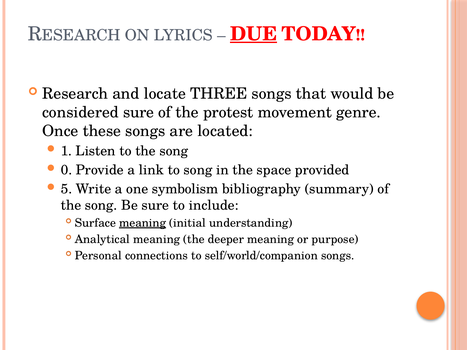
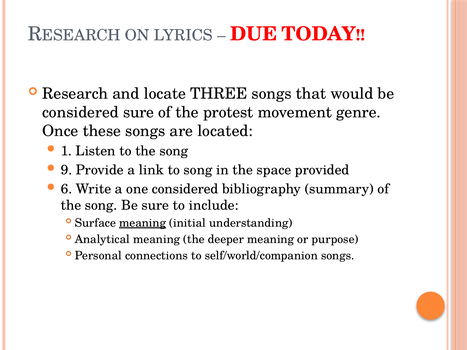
DUE underline: present -> none
0: 0 -> 9
5: 5 -> 6
one symbolism: symbolism -> considered
